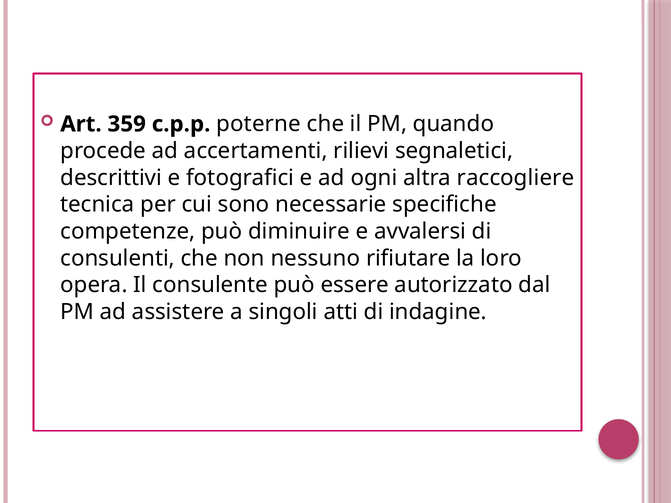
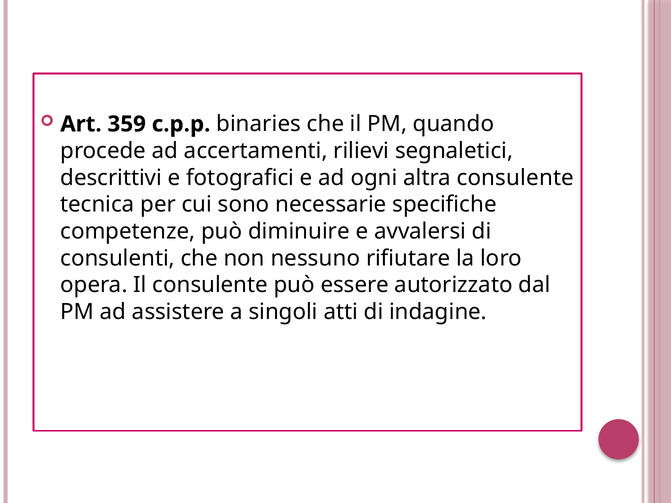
poterne: poterne -> binaries
altra raccogliere: raccogliere -> consulente
